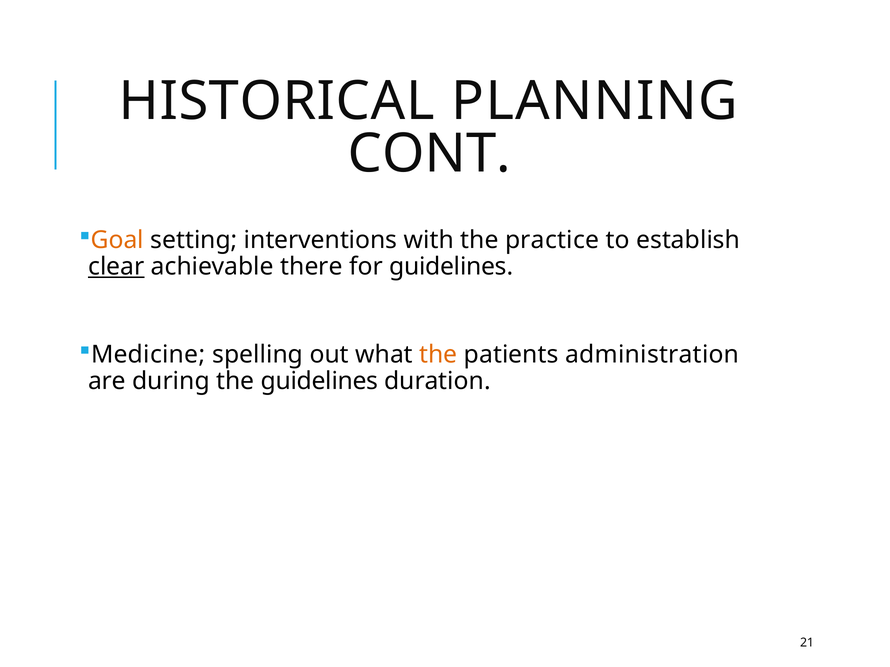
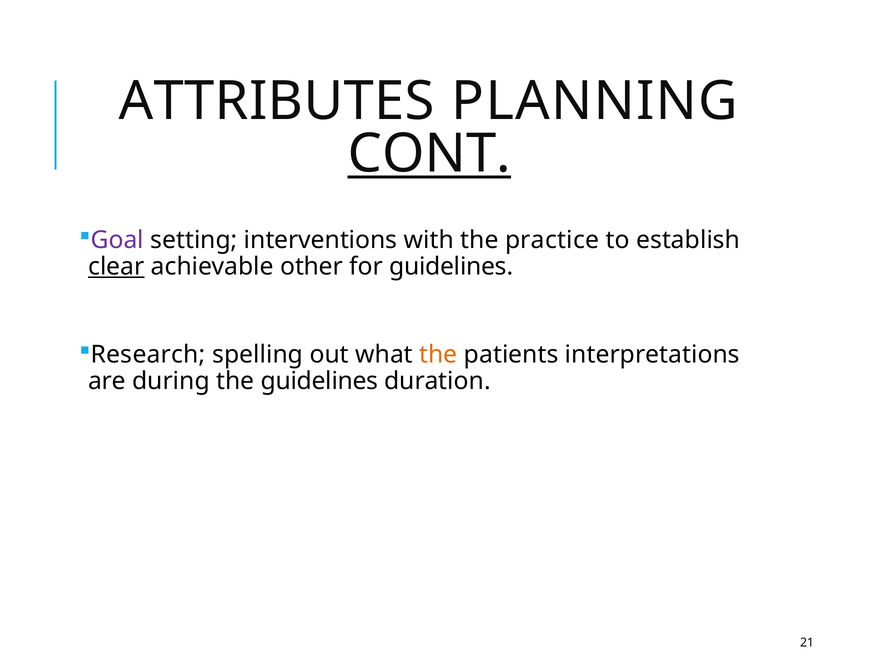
HISTORICAL: HISTORICAL -> ATTRIBUTES
CONT underline: none -> present
Goal colour: orange -> purple
there: there -> other
Medicine: Medicine -> Research
administration: administration -> interpretations
